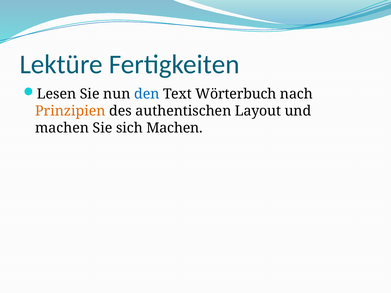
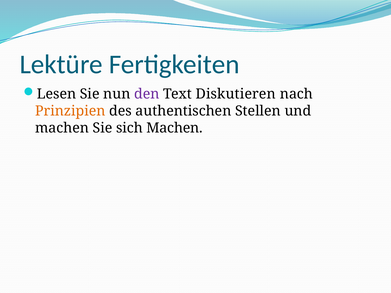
den colour: blue -> purple
Wörterbuch: Wörterbuch -> Diskutieren
Layout: Layout -> Stellen
